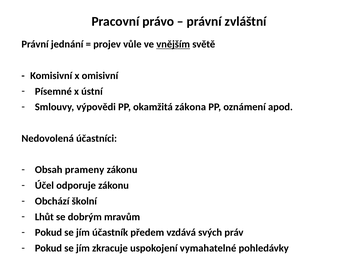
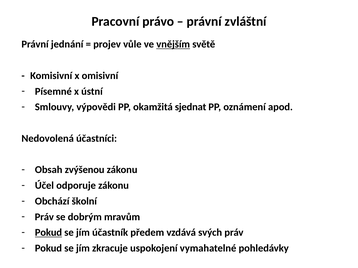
zákona: zákona -> sjednat
prameny: prameny -> zvýšenou
Lhůt at (44, 217): Lhůt -> Práv
Pokud at (48, 233) underline: none -> present
